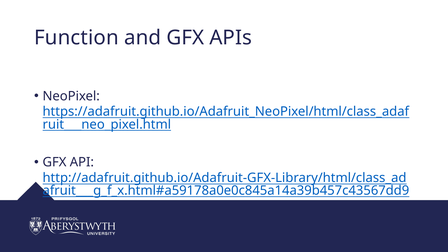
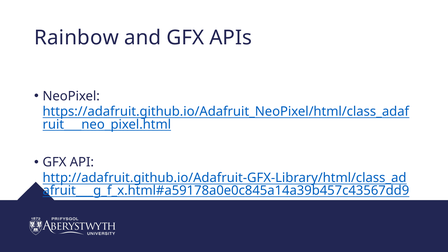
Function: Function -> Rainbow
